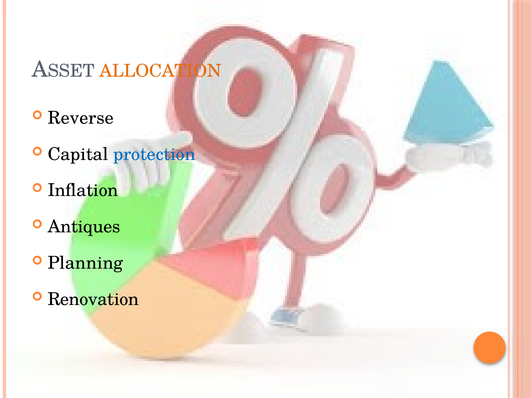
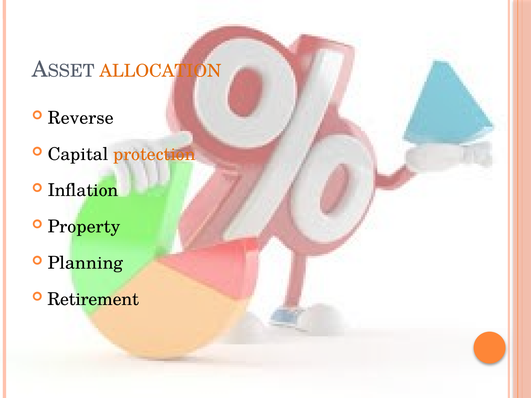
protection colour: blue -> orange
Antiques: Antiques -> Property
Renovation: Renovation -> Retirement
